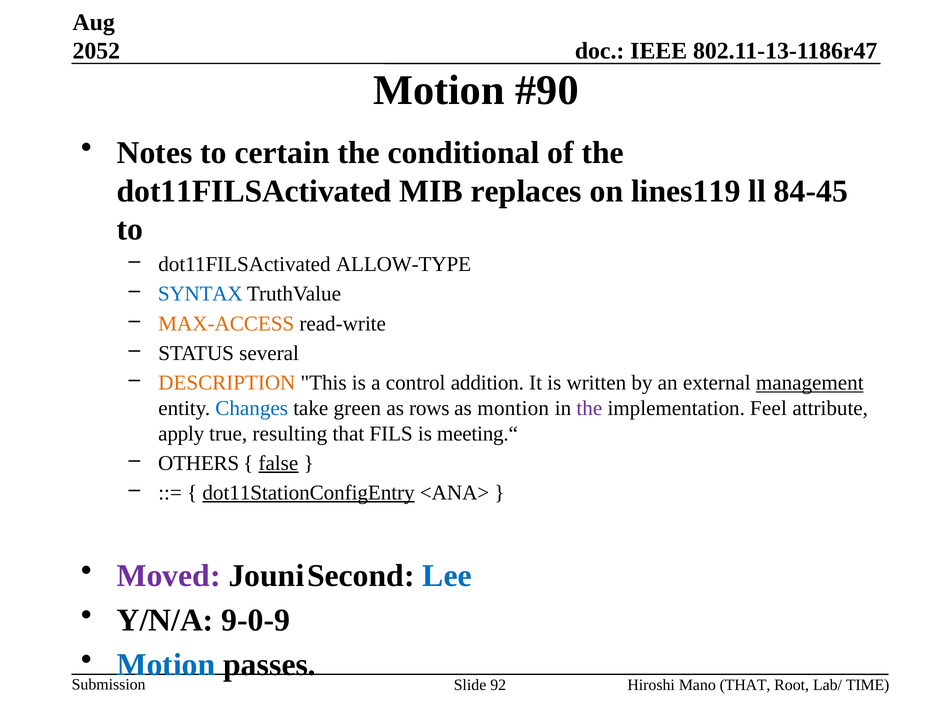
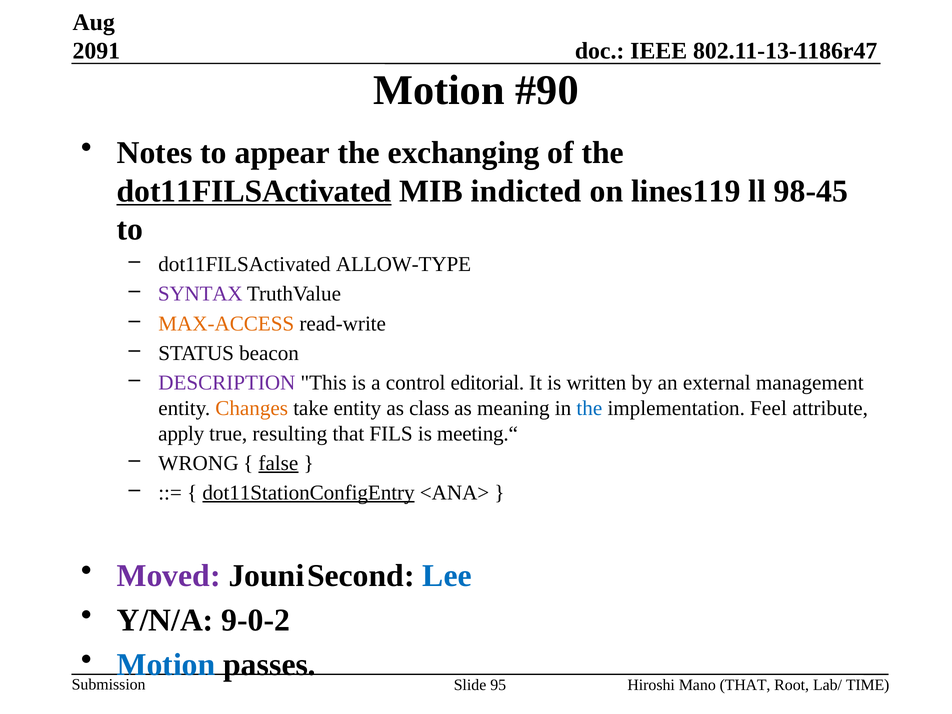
2052: 2052 -> 2091
certain: certain -> appear
conditional: conditional -> exchanging
dot11FILSActivated at (254, 191) underline: none -> present
replaces: replaces -> indicted
84-45: 84-45 -> 98-45
SYNTAX colour: blue -> purple
several: several -> beacon
DESCRIPTION colour: orange -> purple
addition: addition -> editorial
management underline: present -> none
Changes colour: blue -> orange
take green: green -> entity
rows: rows -> class
montion: montion -> meaning
the at (589, 408) colour: purple -> blue
OTHERS: OTHERS -> WRONG
9-0-9: 9-0-9 -> 9-0-2
92: 92 -> 95
